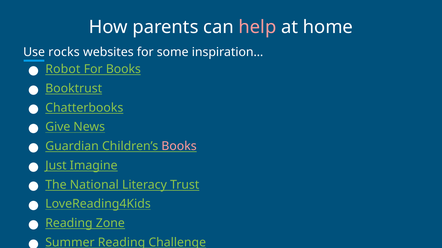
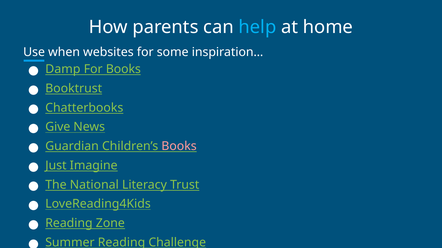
help colour: pink -> light blue
rocks: rocks -> when
Robot: Robot -> Damp
